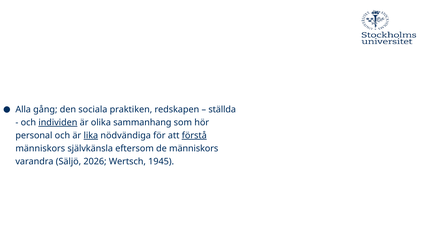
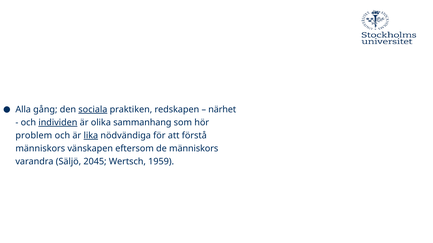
sociala underline: none -> present
ställda: ställda -> närhet
personal: personal -> problem
förstå underline: present -> none
självkänsla: självkänsla -> vänskapen
2026: 2026 -> 2045
1945: 1945 -> 1959
